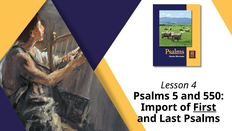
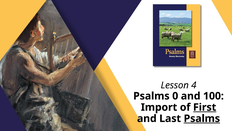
5: 5 -> 0
550: 550 -> 100
Psalms at (202, 118) underline: none -> present
